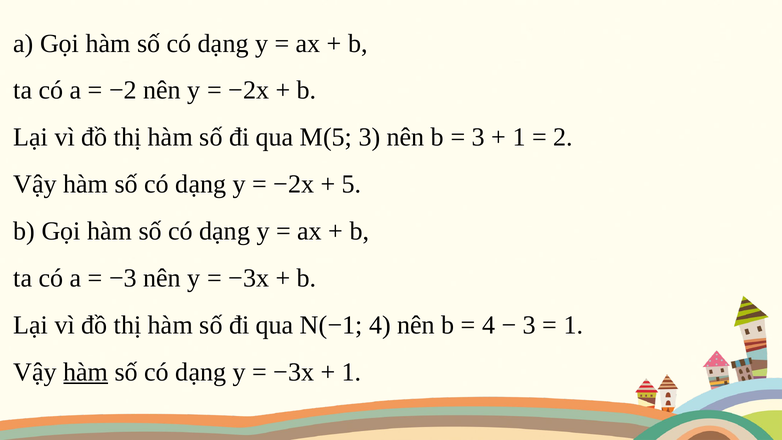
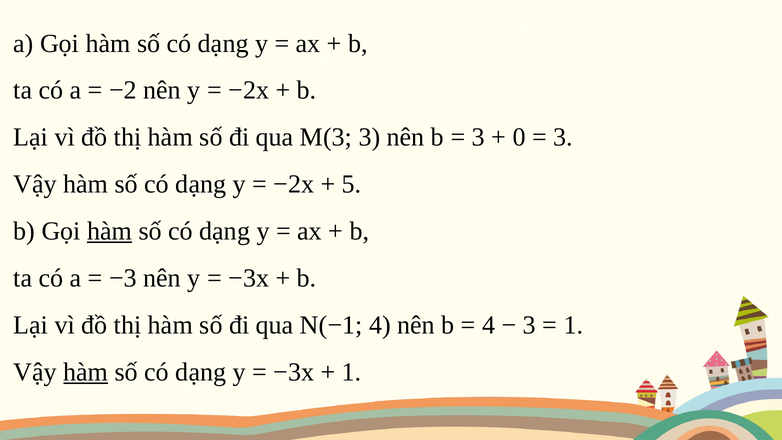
M(5: M(5 -> M(3
1 at (519, 137): 1 -> 0
2 at (563, 137): 2 -> 3
hàm at (110, 231) underline: none -> present
